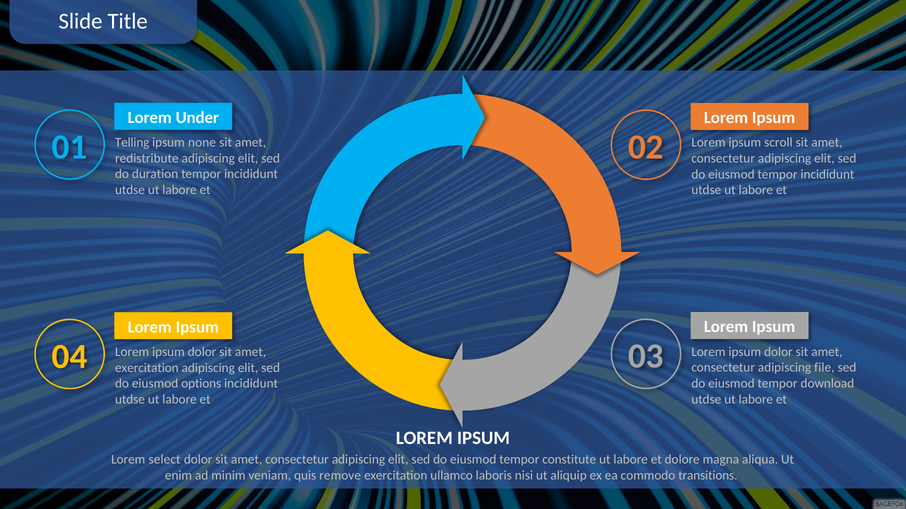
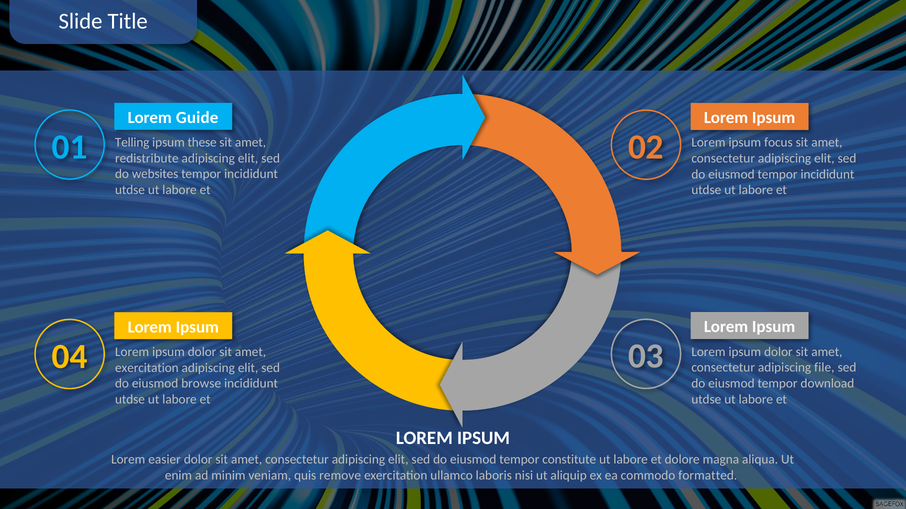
Under: Under -> Guide
none: none -> these
scroll: scroll -> focus
duration: duration -> websites
options: options -> browse
select: select -> easier
transitions: transitions -> formatted
